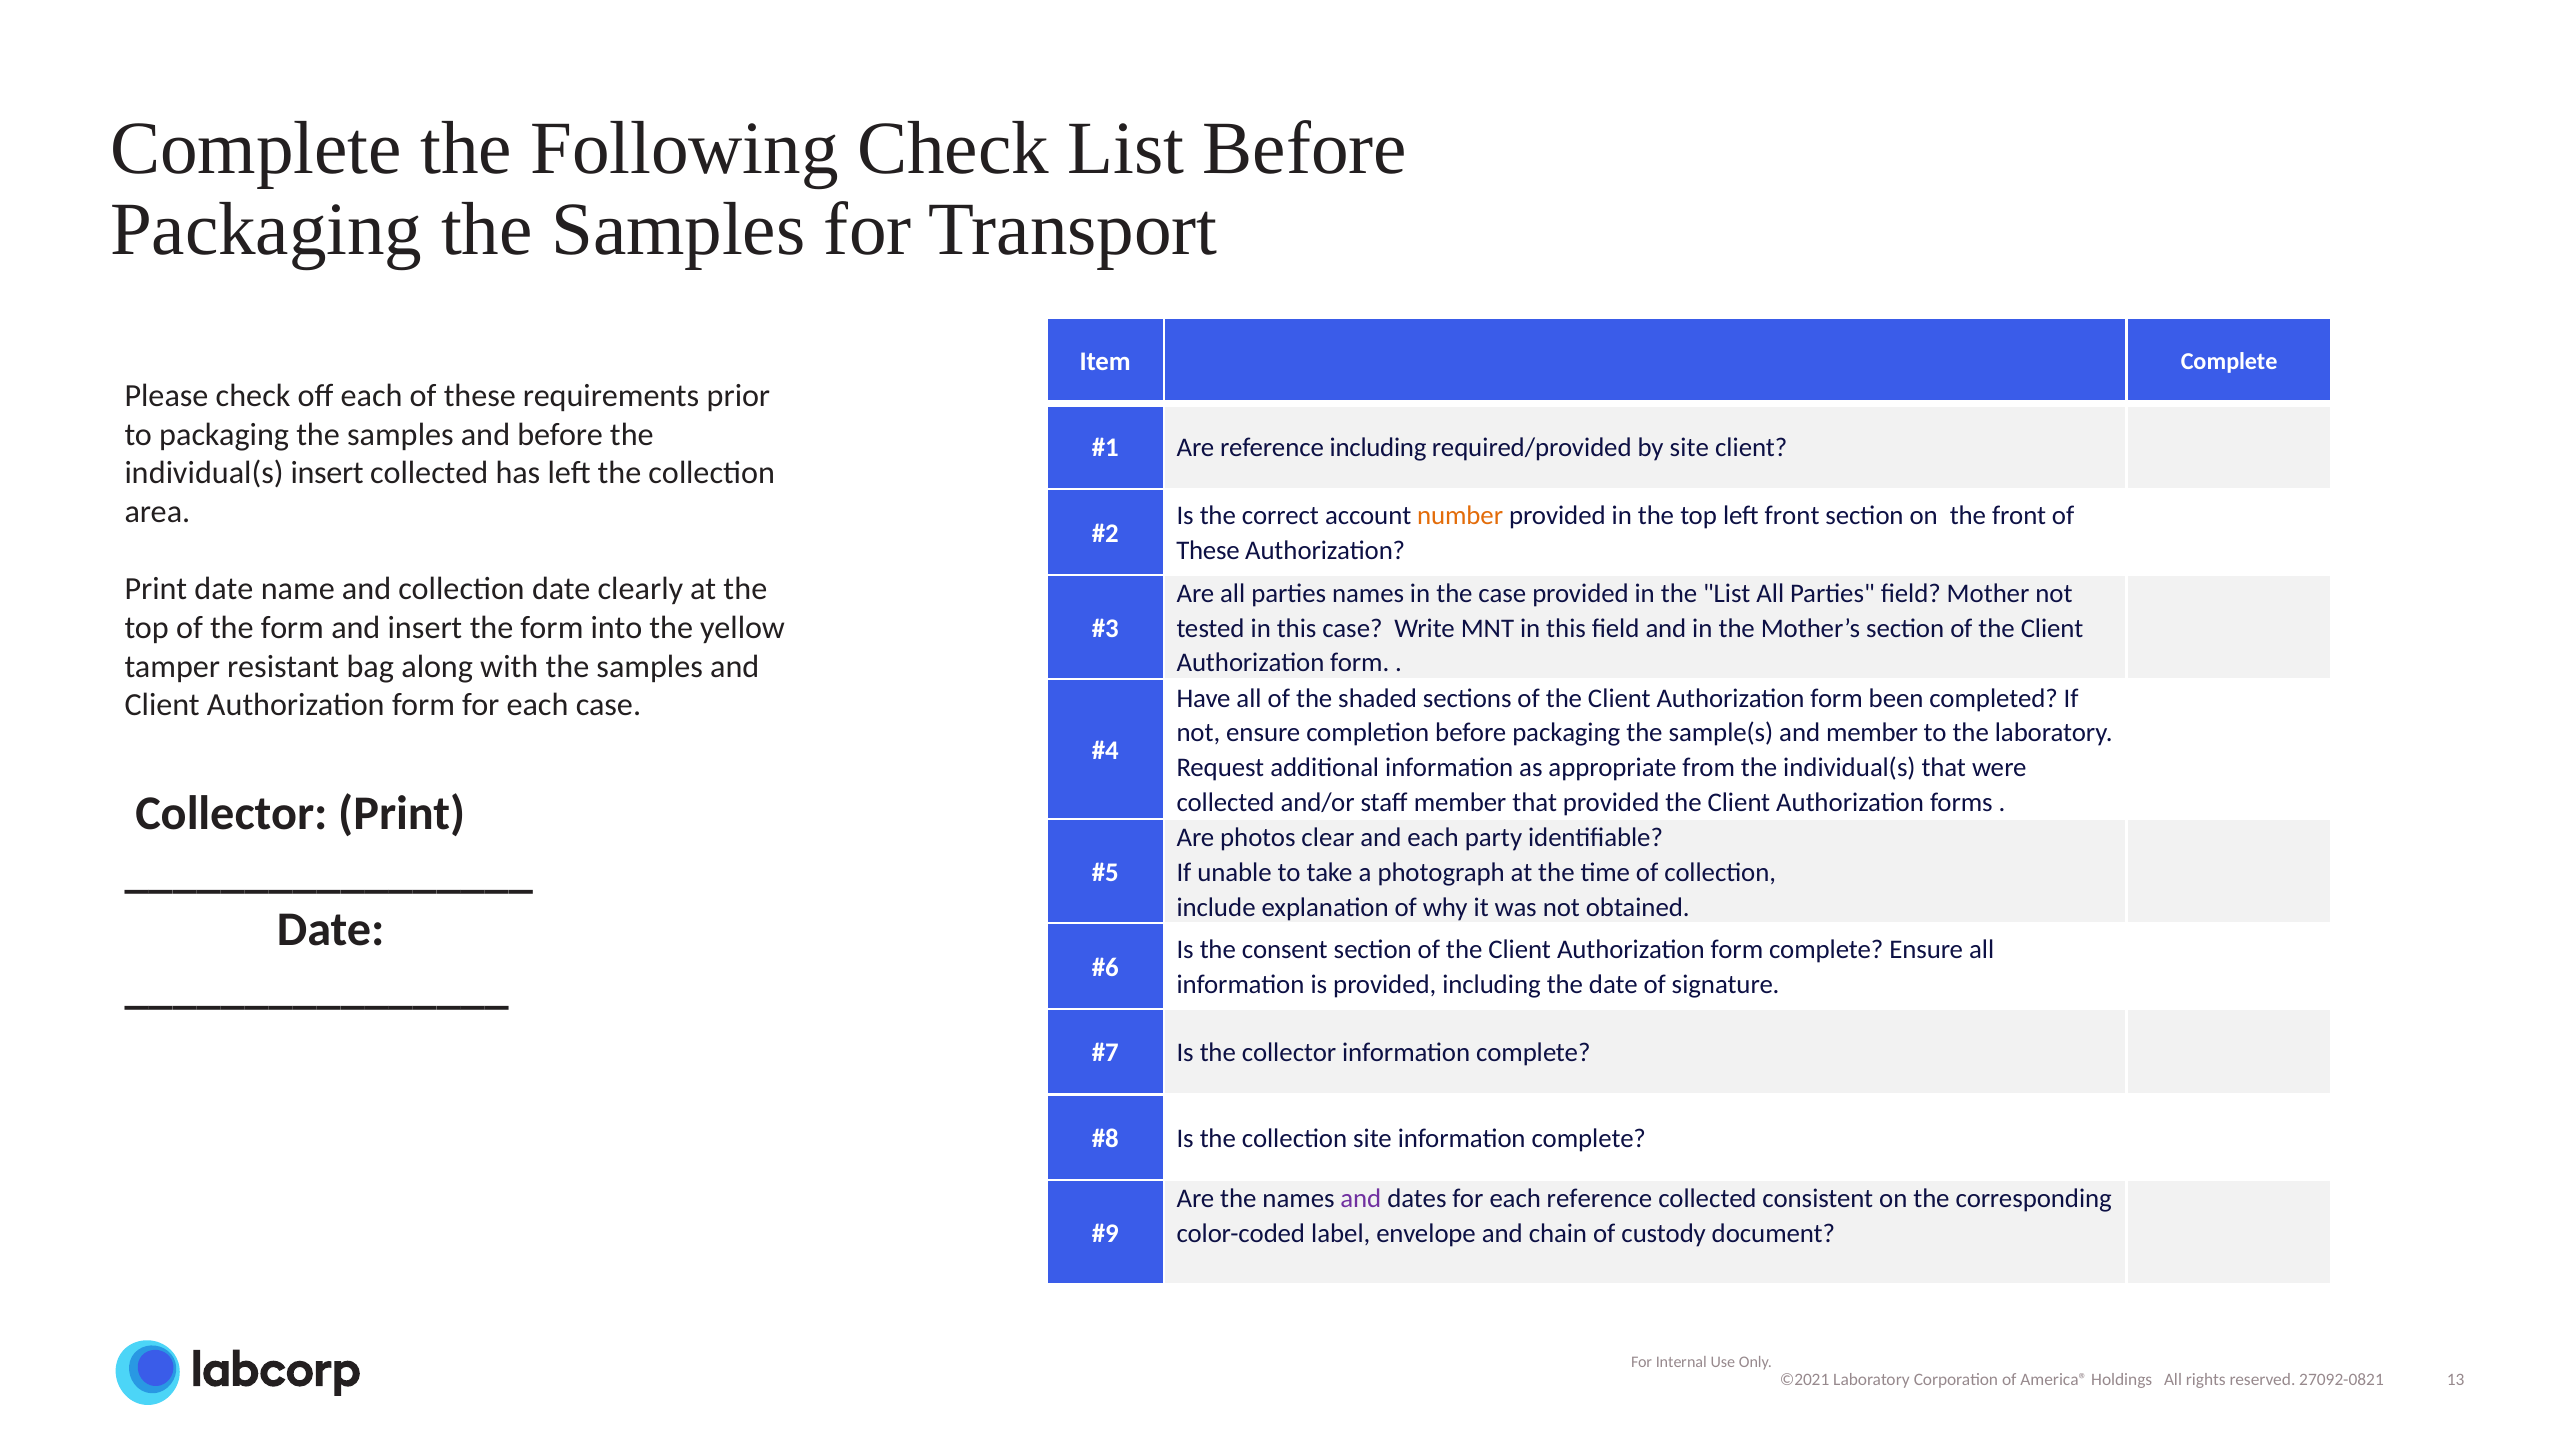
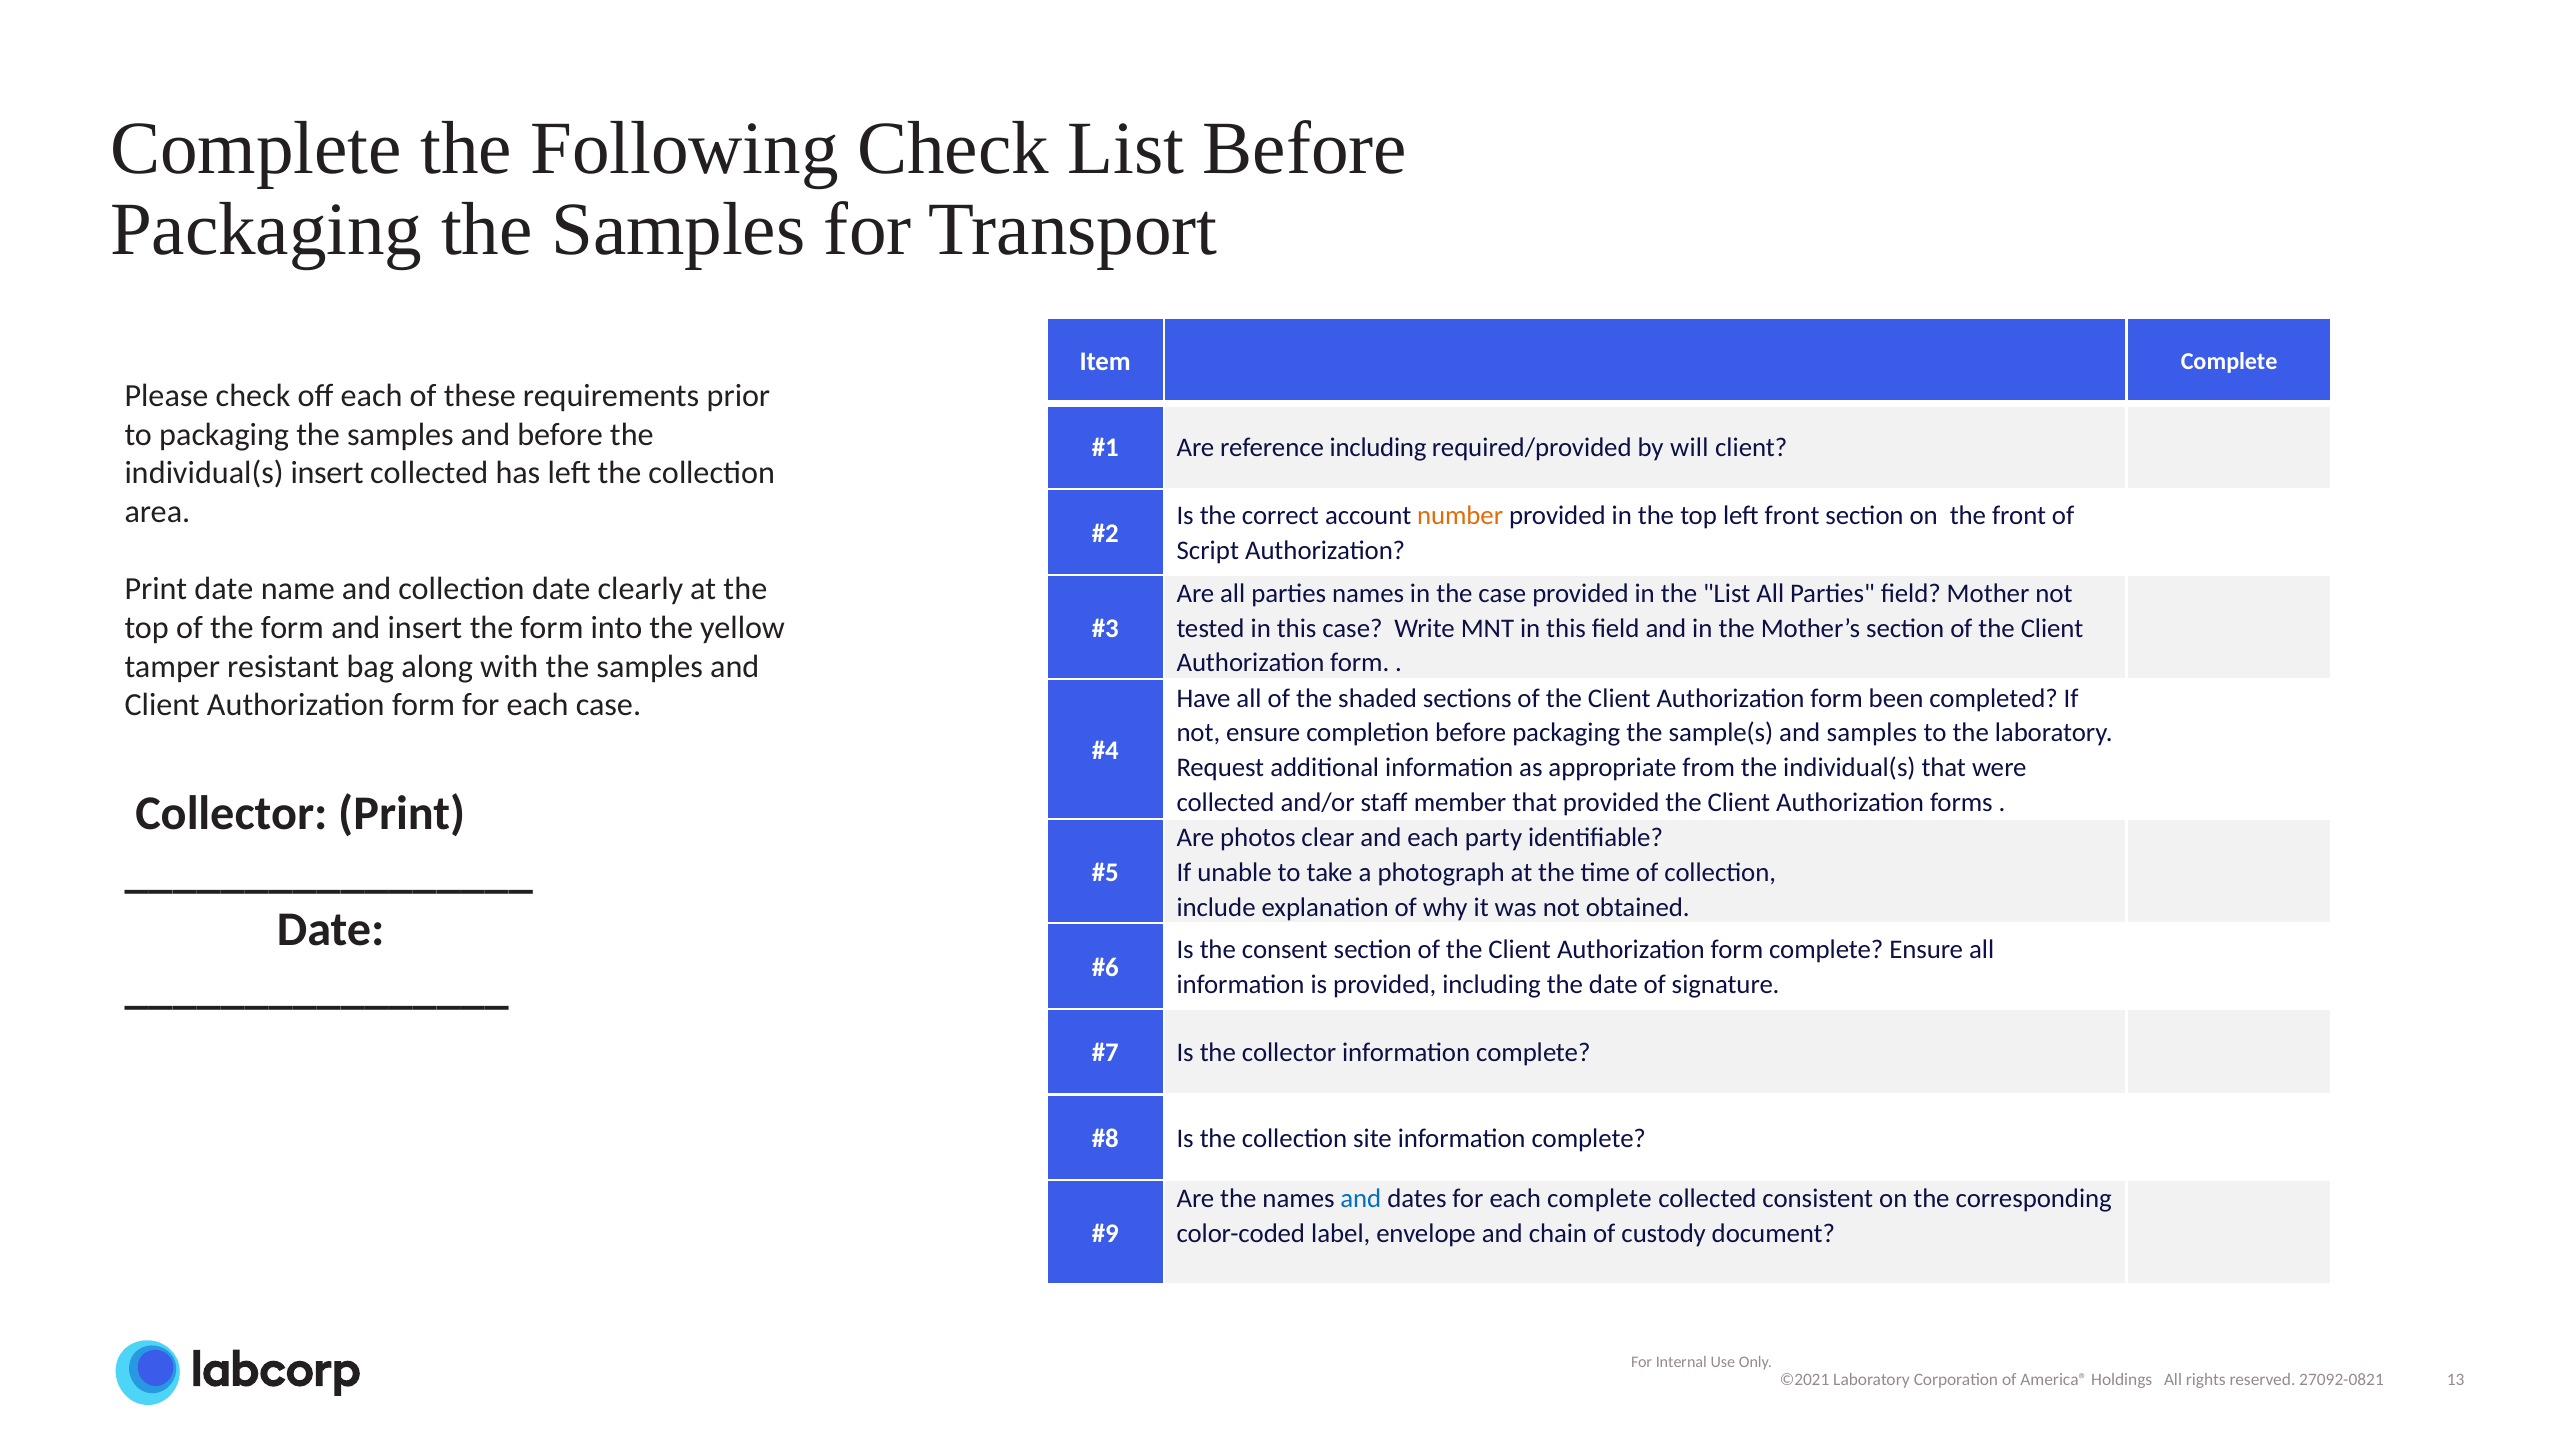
by site: site -> will
These at (1208, 551): These -> Script
and member: member -> samples
and at (1361, 1199) colour: purple -> blue
each reference: reference -> complete
